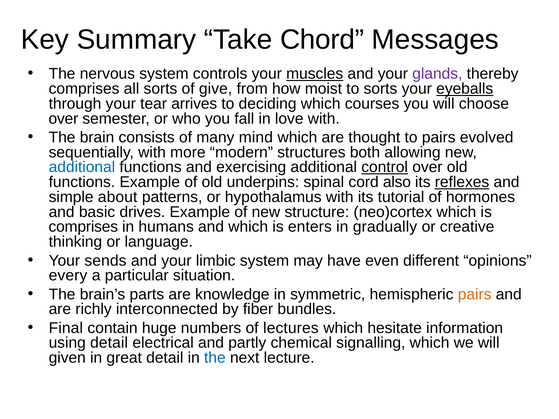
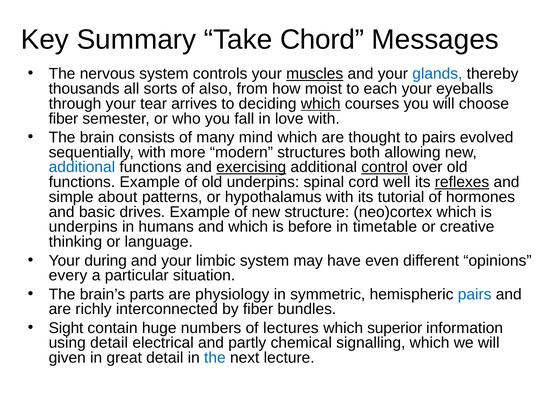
glands colour: purple -> blue
comprises at (84, 89): comprises -> thousands
give: give -> also
to sorts: sorts -> each
eyeballs underline: present -> none
which at (321, 104) underline: none -> present
over at (63, 119): over -> fiber
exercising underline: none -> present
also: also -> well
comprises at (83, 227): comprises -> underpins
enters: enters -> before
gradually: gradually -> timetable
sends: sends -> during
knowledge: knowledge -> physiology
pairs at (475, 294) colour: orange -> blue
Final: Final -> Sight
hesitate: hesitate -> superior
